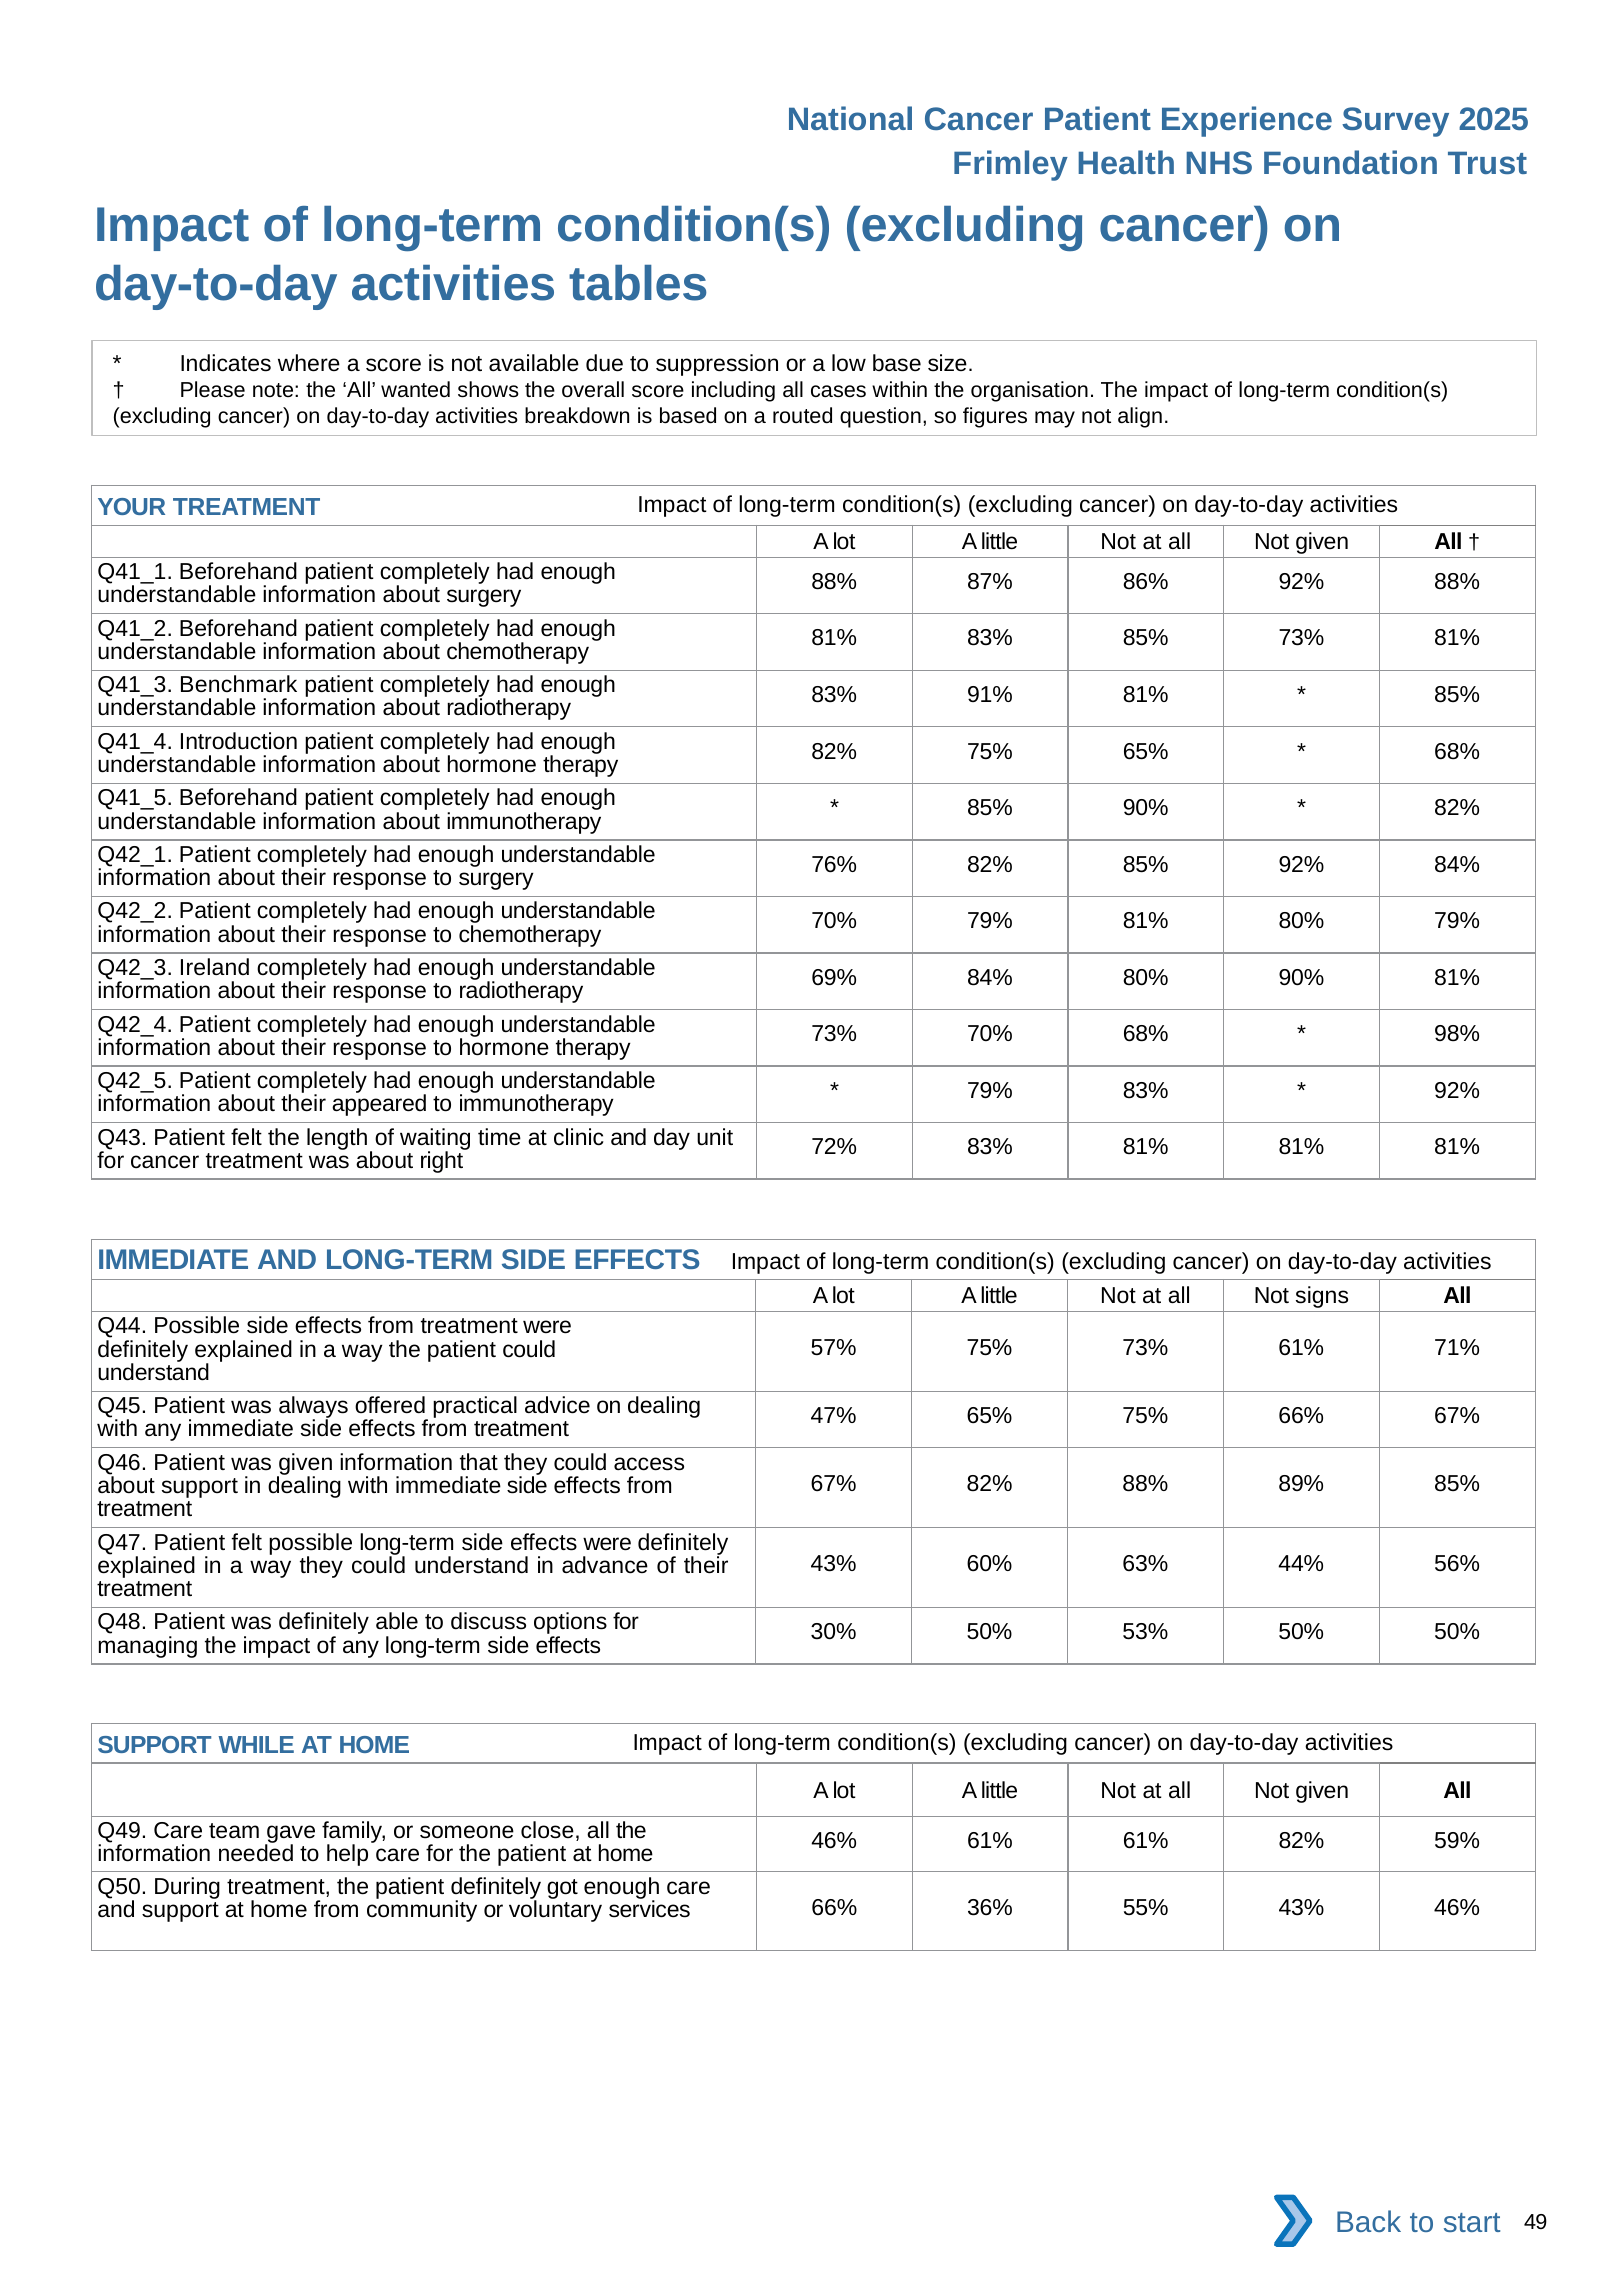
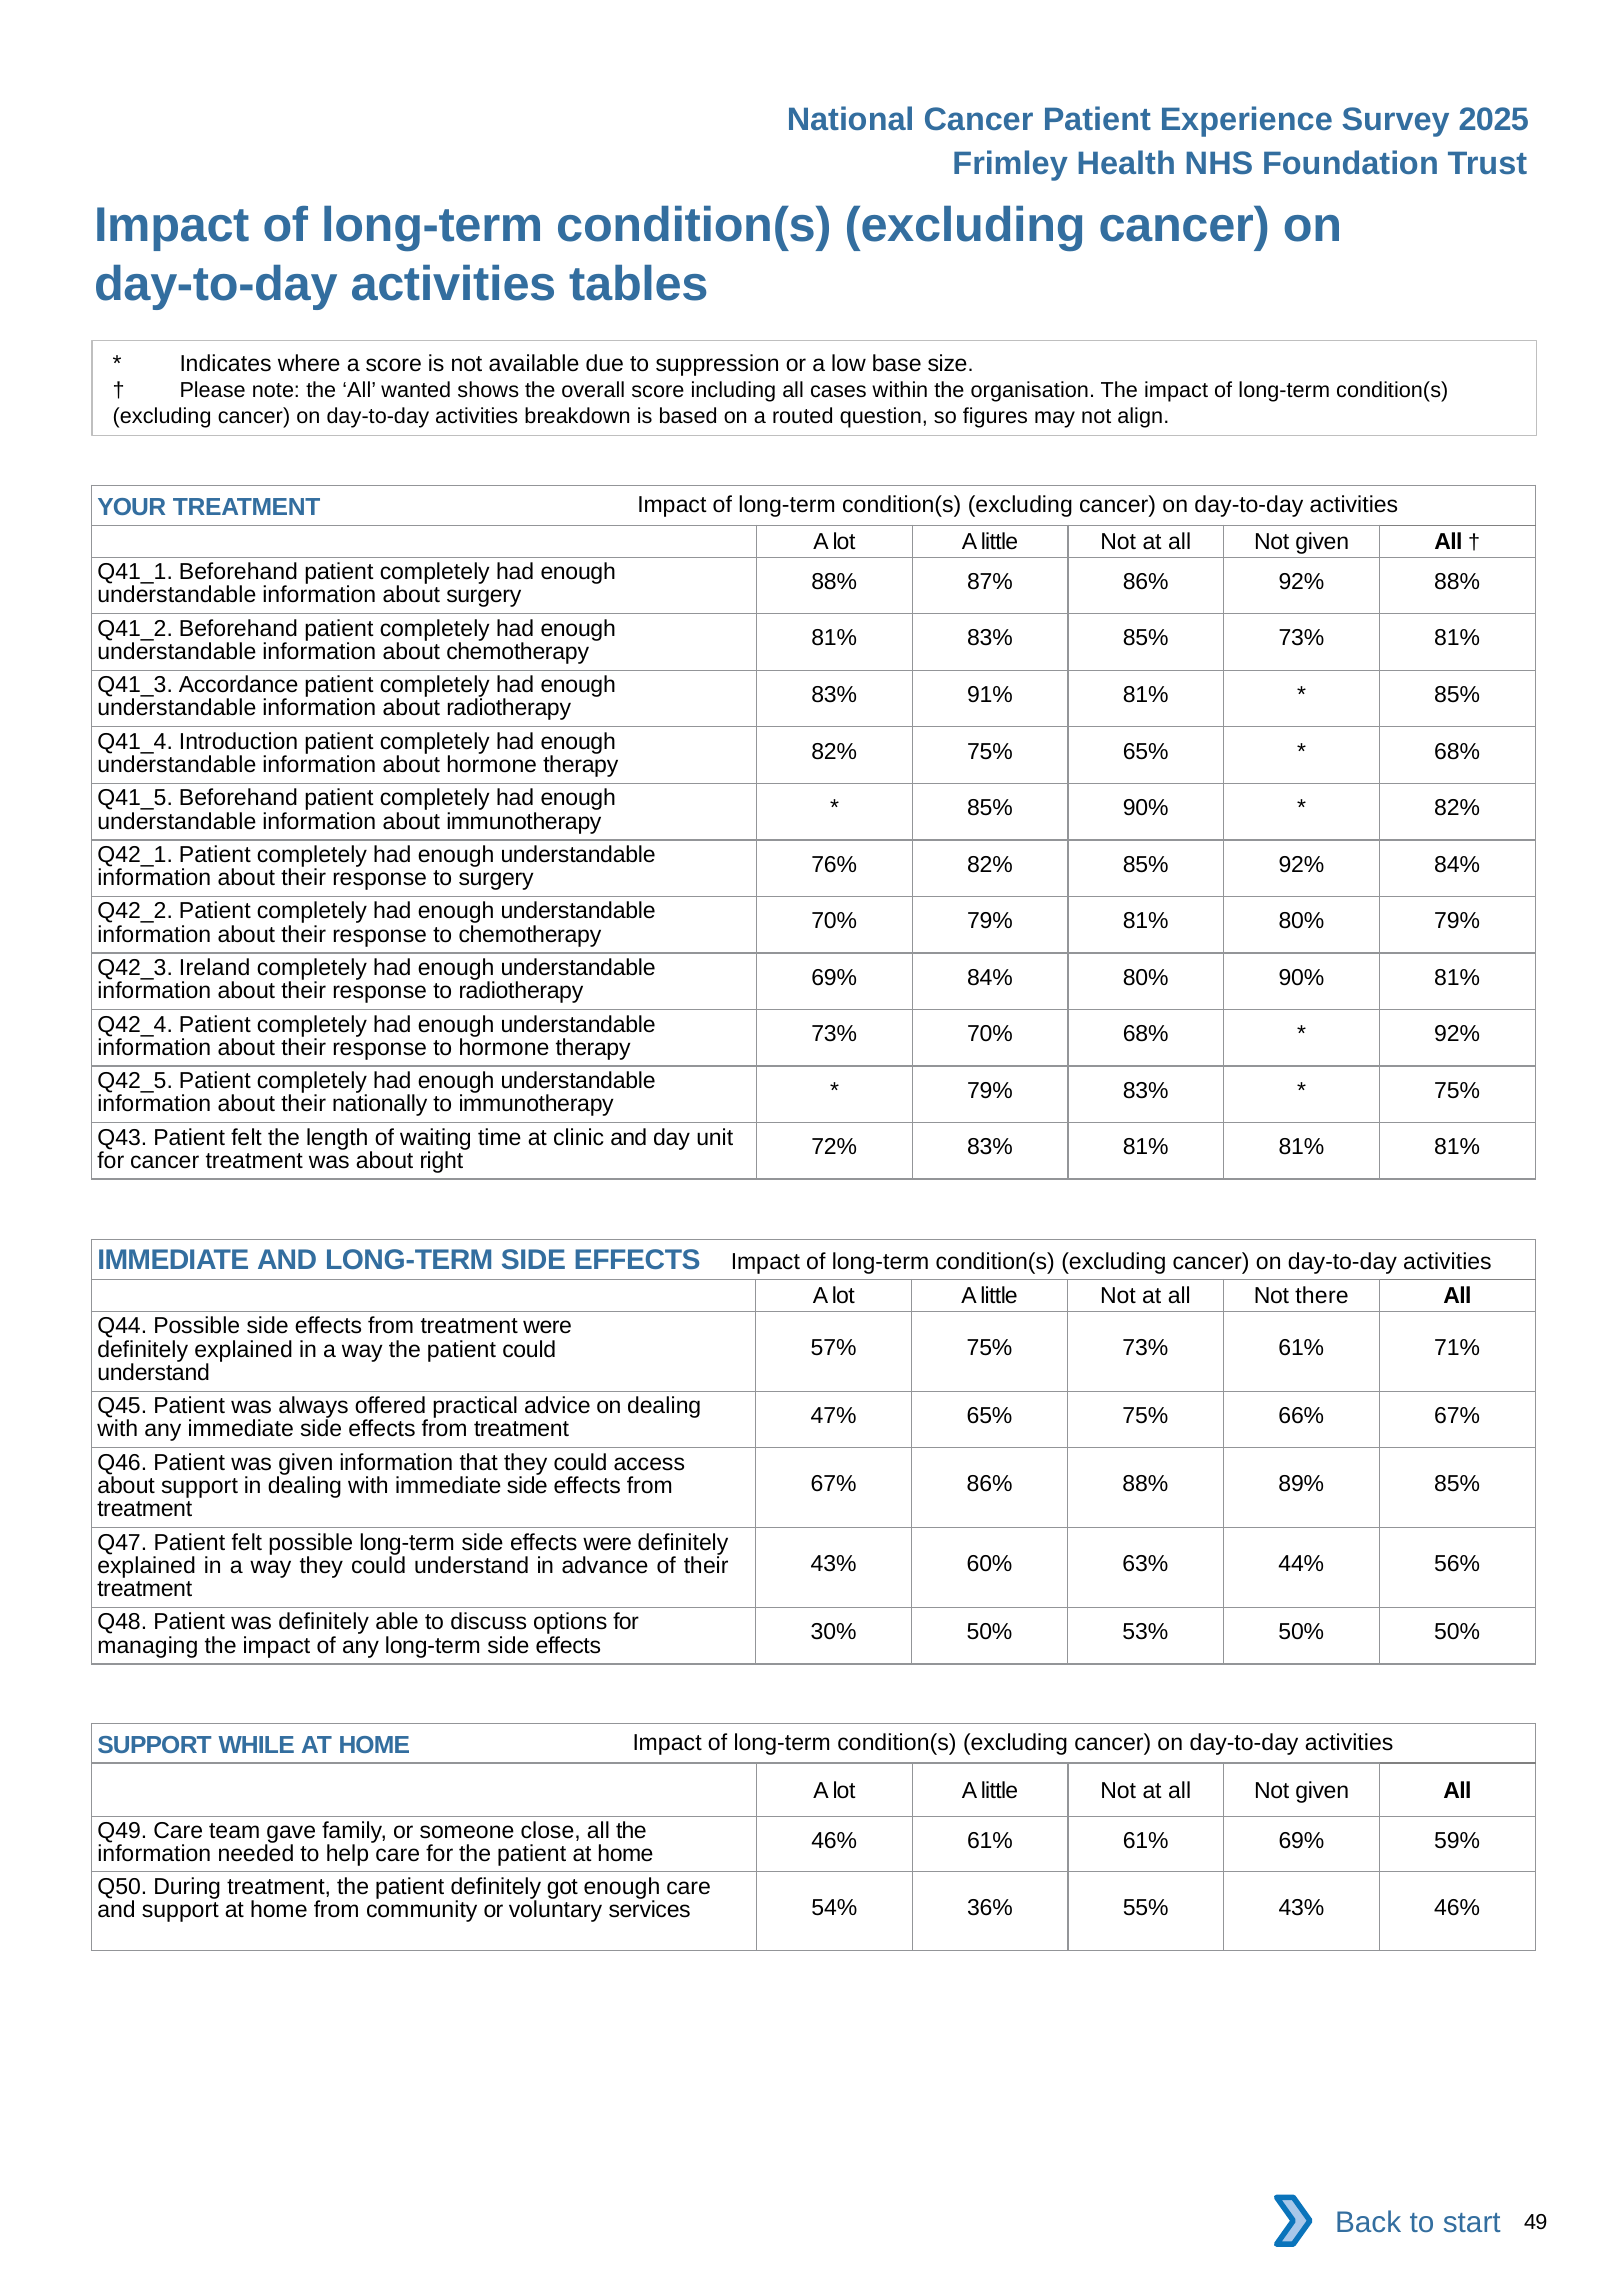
Benchmark: Benchmark -> Accordance
98% at (1457, 1035): 98% -> 92%
92% at (1457, 1091): 92% -> 75%
appeared: appeared -> nationally
signs: signs -> there
67% 82%: 82% -> 86%
61% 82%: 82% -> 69%
services 66%: 66% -> 54%
